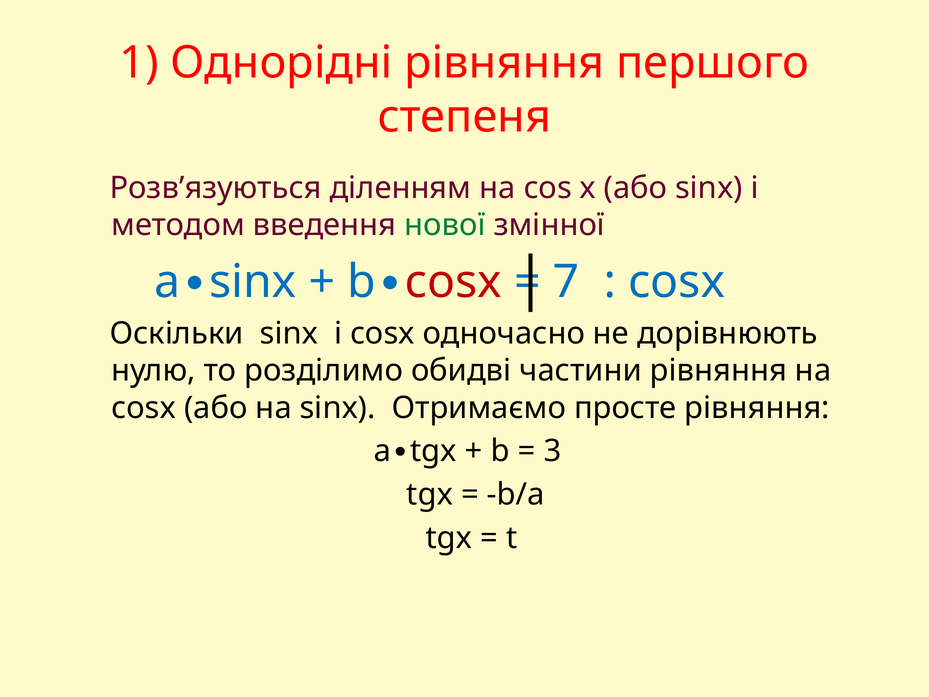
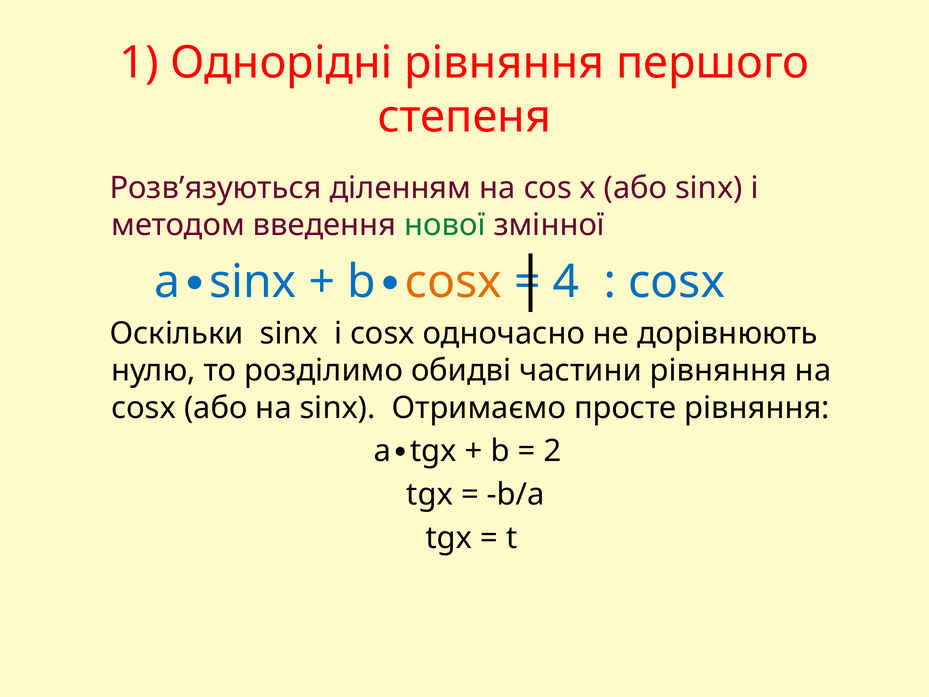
cosx at (453, 282) colour: red -> orange
7: 7 -> 4
3: 3 -> 2
